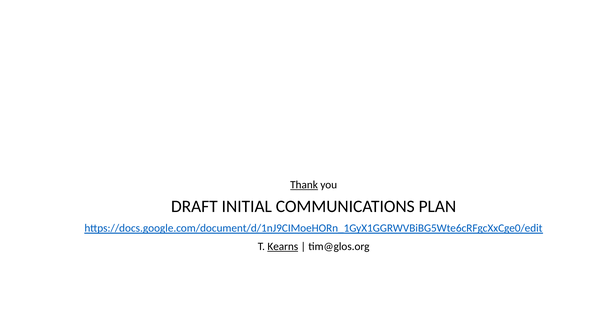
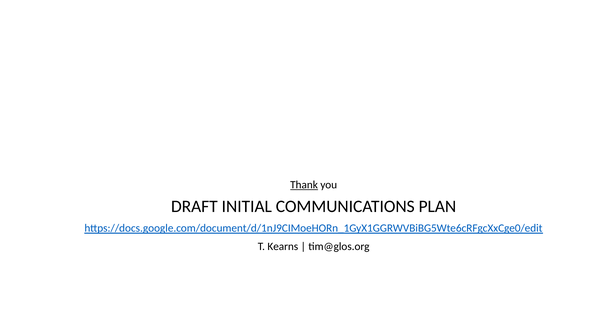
Kearns underline: present -> none
